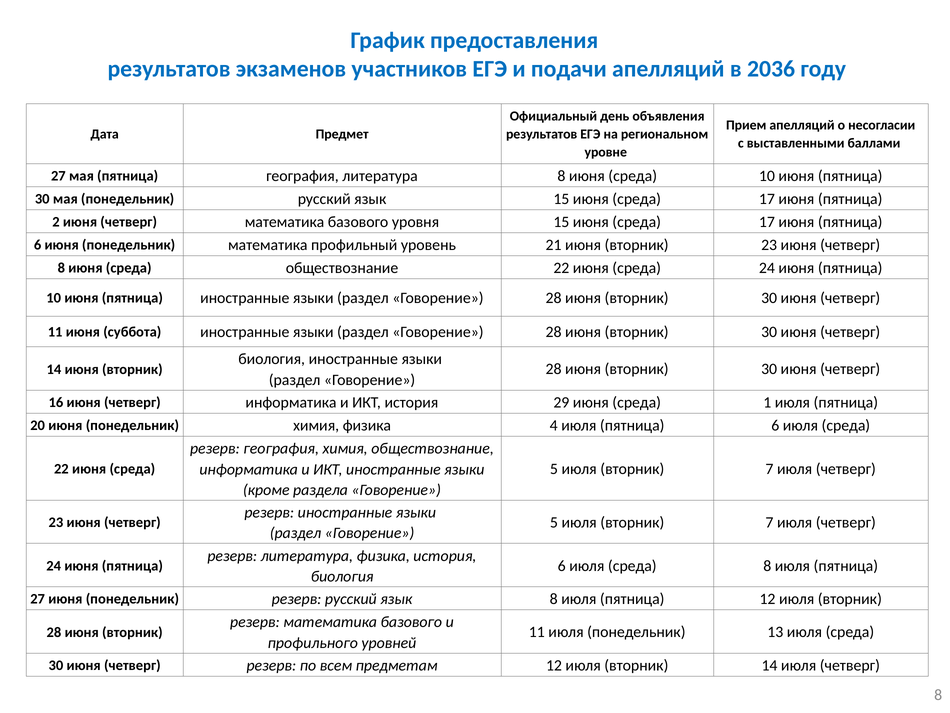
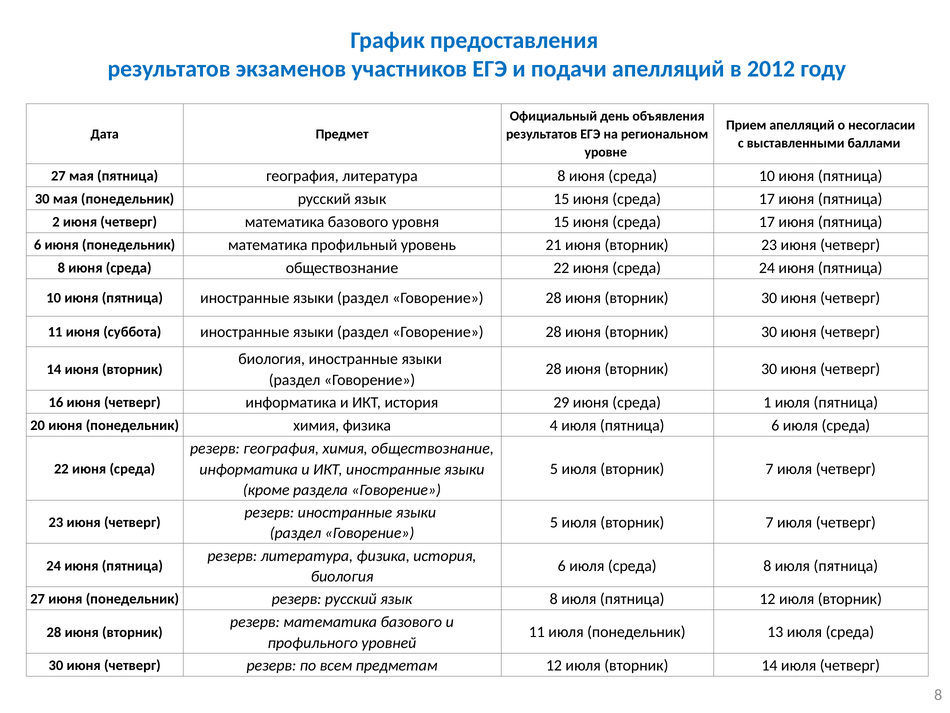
2036: 2036 -> 2012
